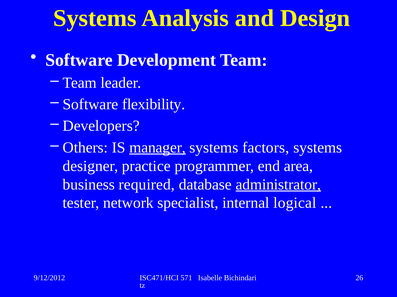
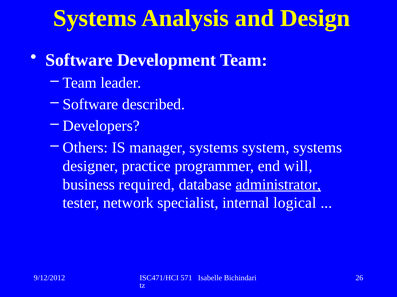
flexibility: flexibility -> described
manager underline: present -> none
factors: factors -> system
area: area -> will
